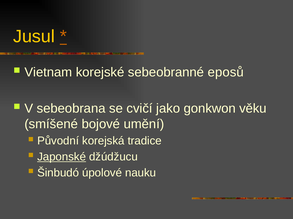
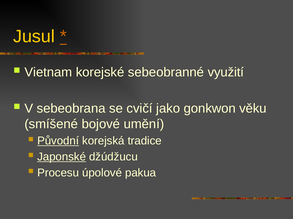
eposů: eposů -> využití
Původní underline: none -> present
Šinbudó: Šinbudó -> Procesu
nauku: nauku -> pakua
